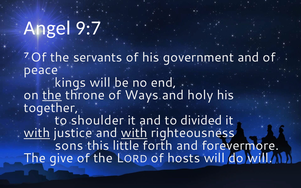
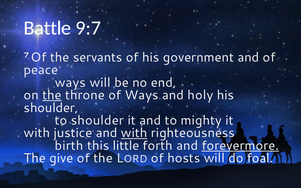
Angel: Angel -> Battle
kings at (70, 83): kings -> ways
together at (51, 108): together -> shoulder
divided: divided -> mighty
with at (37, 133) underline: present -> none
sons: sons -> birth
forevermore underline: none -> present
do will: will -> foal
